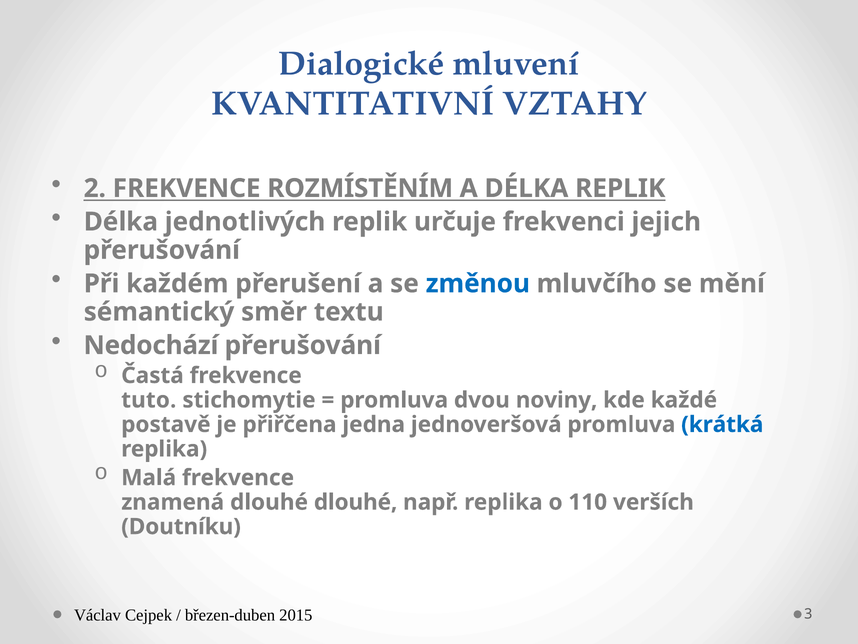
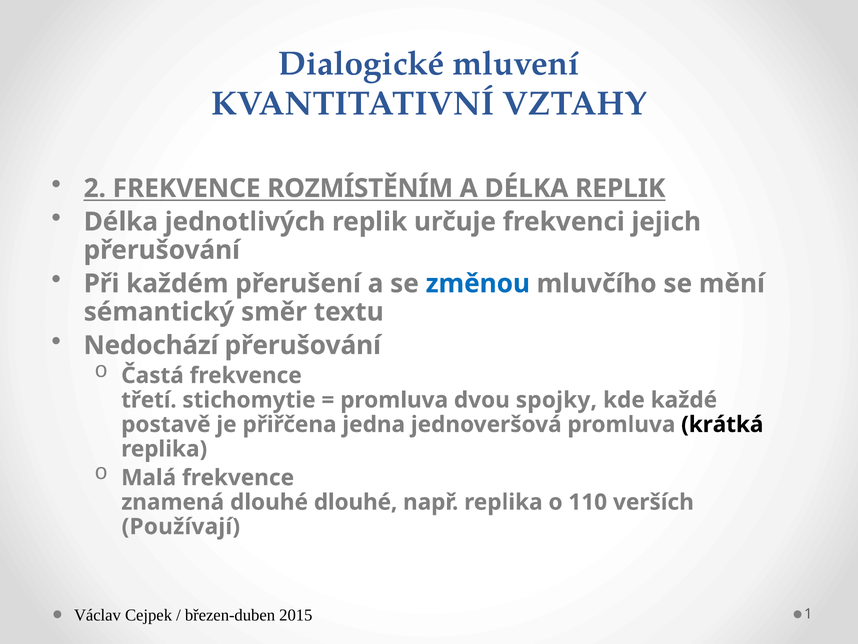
tuto: tuto -> třetí
noviny: noviny -> spojky
krátká colour: blue -> black
Doutníku: Doutníku -> Používají
3: 3 -> 1
